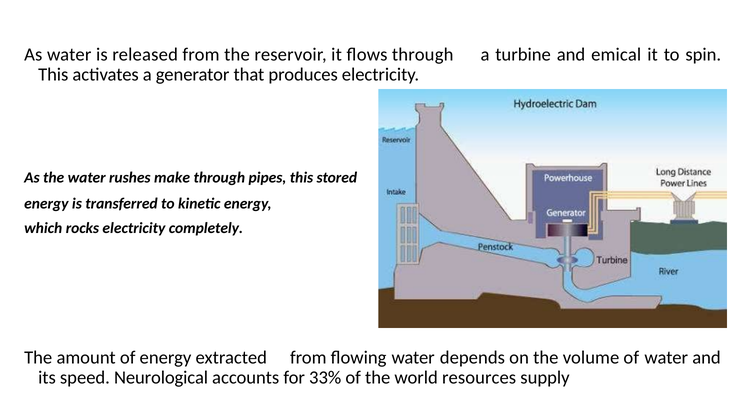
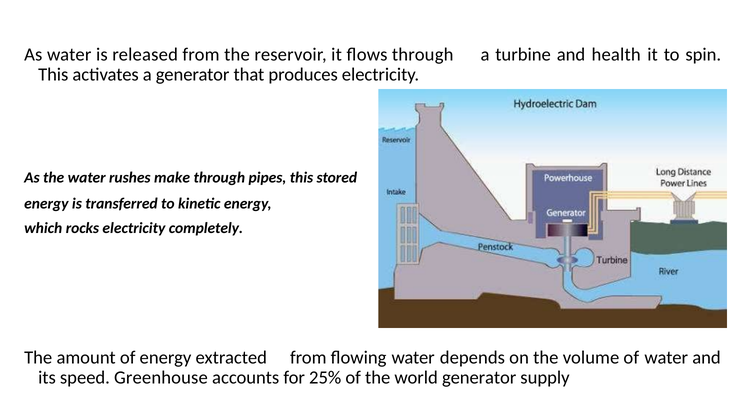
emical: emical -> health
Neurological: Neurological -> Greenhouse
33%: 33% -> 25%
world resources: resources -> generator
